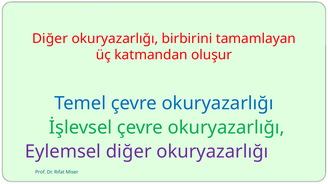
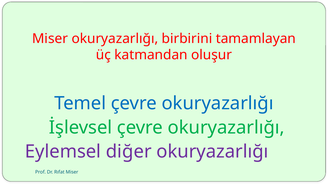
Diğer at (50, 39): Diğer -> Miser
